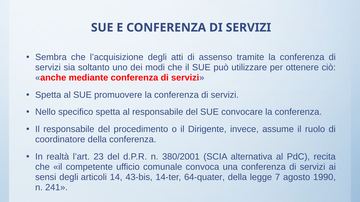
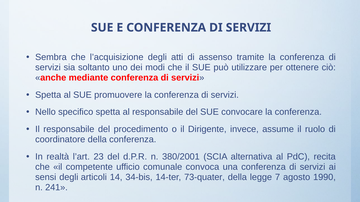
43-bis: 43-bis -> 34-bis
64-quater: 64-quater -> 73-quater
